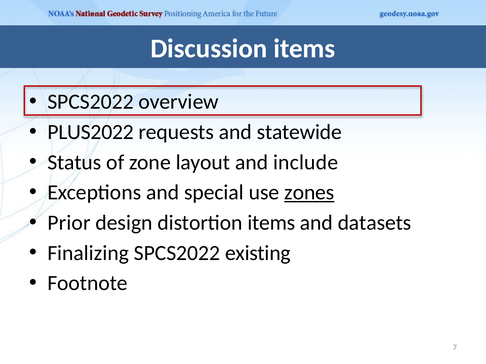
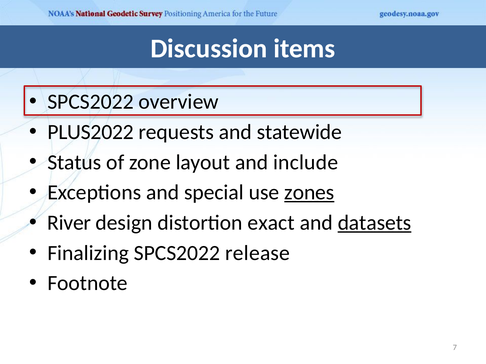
Prior: Prior -> River
distortion items: items -> exact
datasets underline: none -> present
existing: existing -> release
